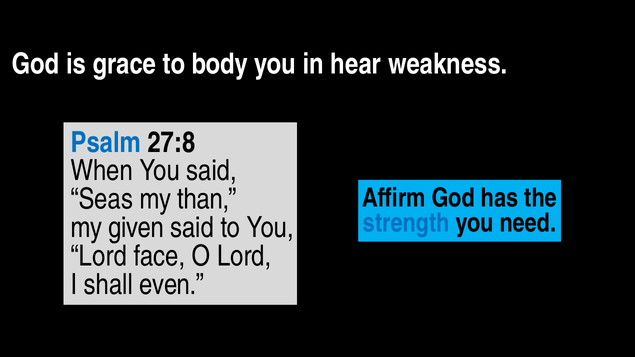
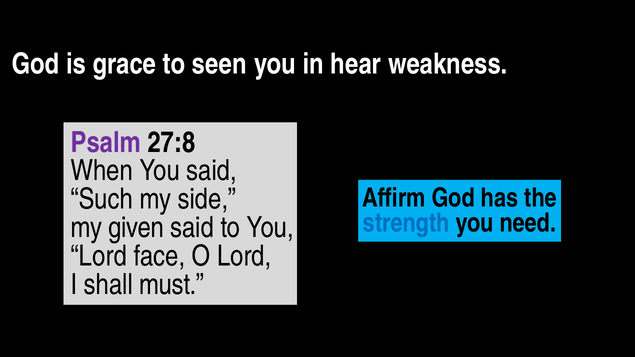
body: body -> seen
Psalm colour: blue -> purple
Seas: Seas -> Such
than: than -> side
even: even -> must
